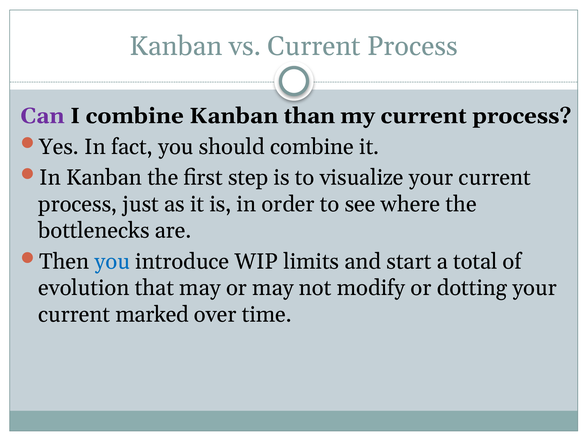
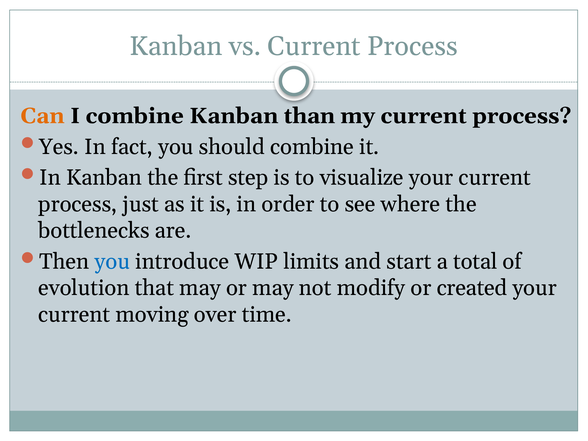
Can colour: purple -> orange
dotting: dotting -> created
marked: marked -> moving
